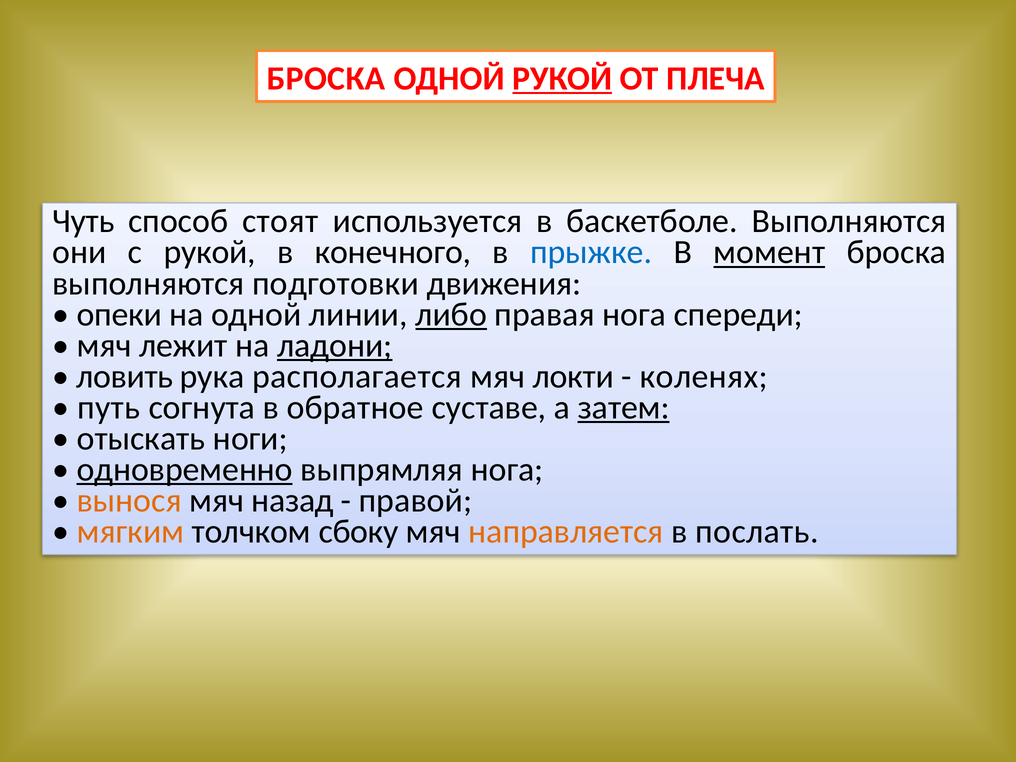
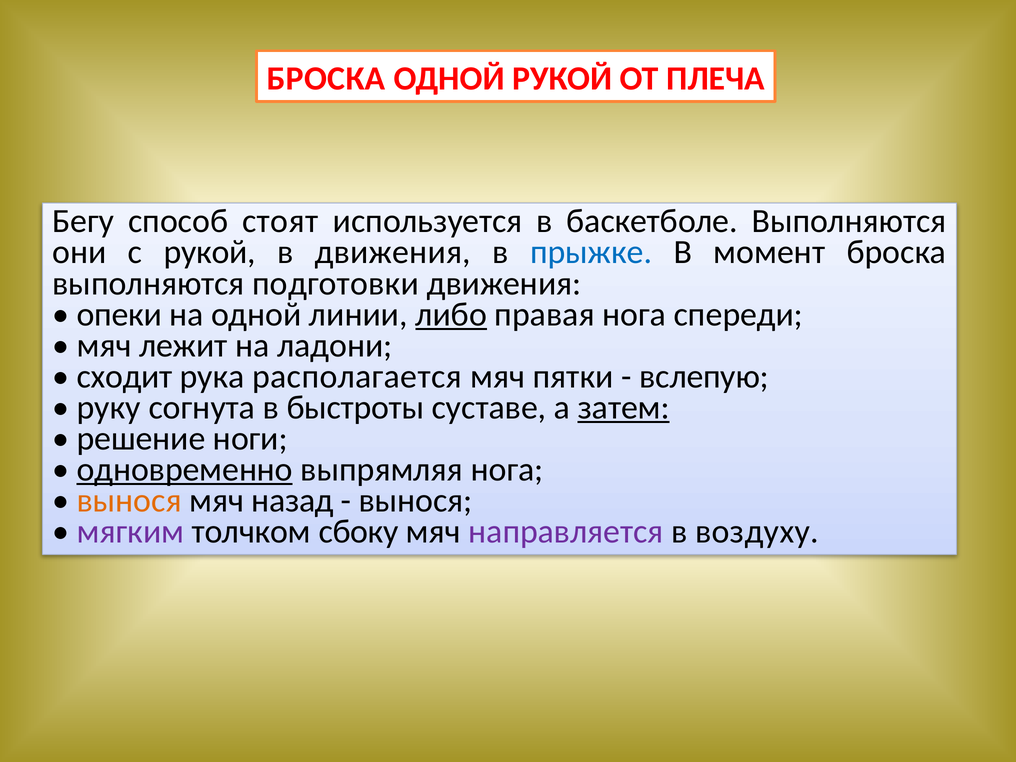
РУКОЙ at (562, 78) underline: present -> none
Чуть: Чуть -> Бегу
в конечного: конечного -> движения
момент underline: present -> none
ладони underline: present -> none
ловить: ловить -> сходит
локти: локти -> пятки
коленях: коленях -> вслепую
путь: путь -> руку
обратное: обратное -> быстроты
отыскать: отыскать -> решение
правой at (416, 501): правой -> вынося
мягким colour: orange -> purple
направляется colour: orange -> purple
послать: послать -> воздуху
